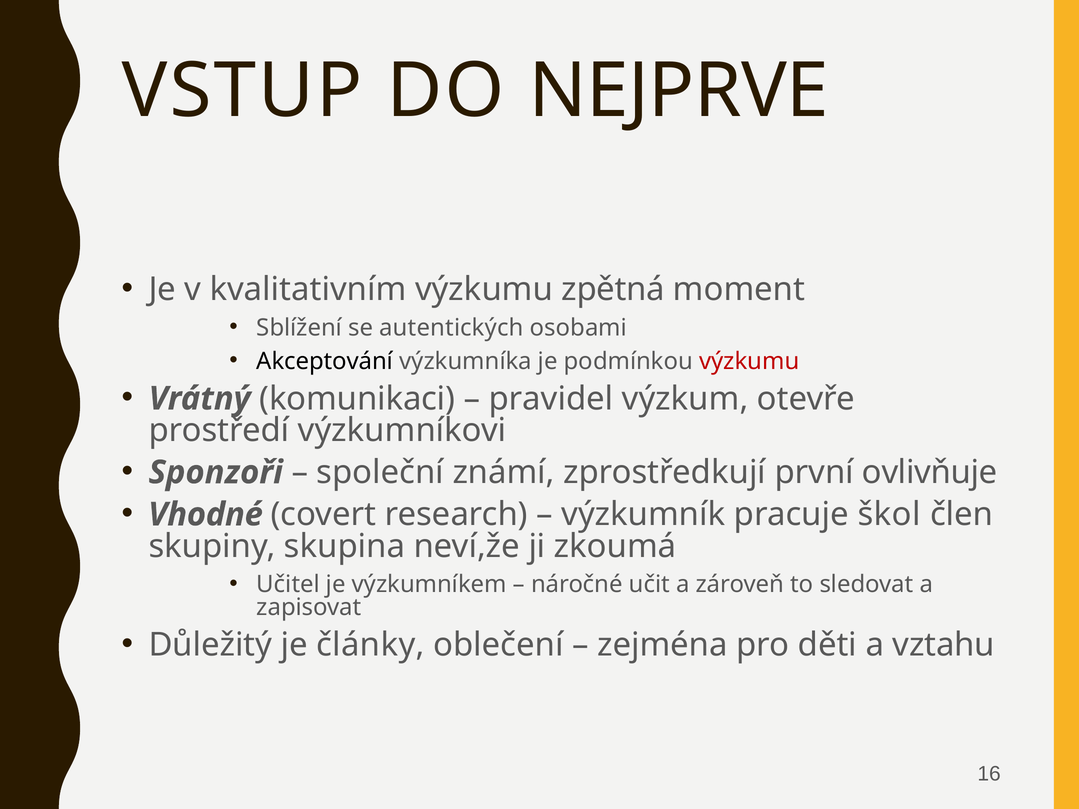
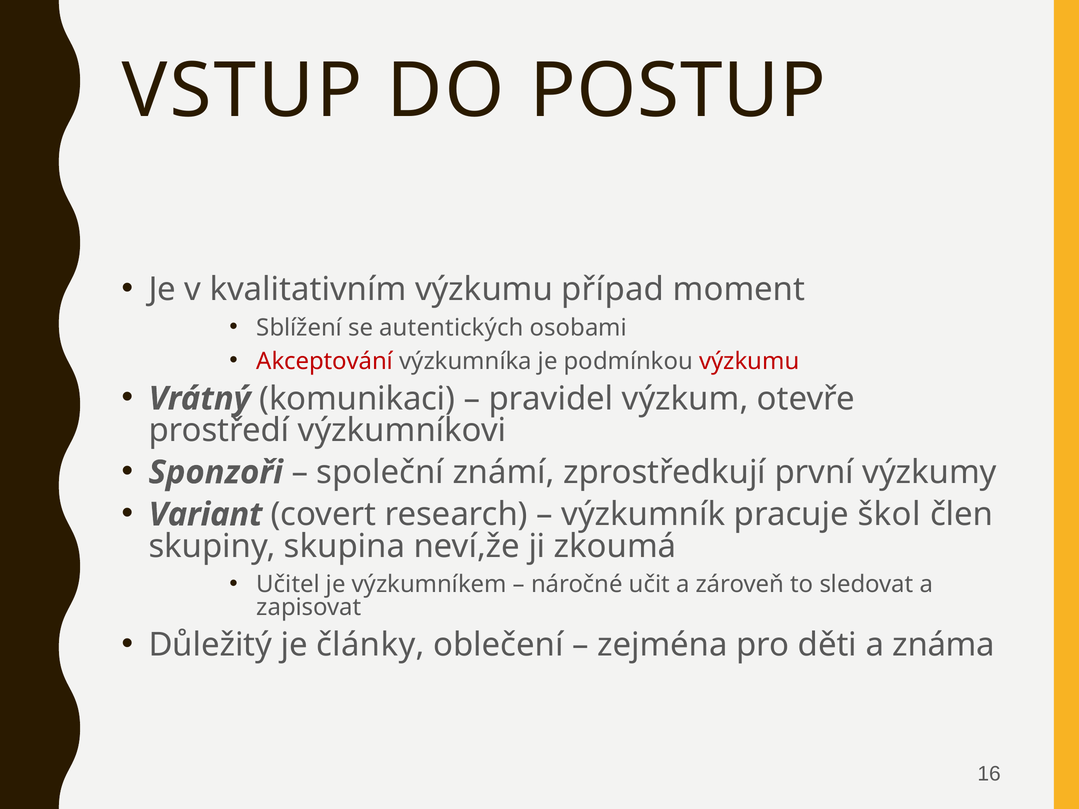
NEJPRVE: NEJPRVE -> POSTUP
zpětná: zpětná -> případ
Akceptování colour: black -> red
ovlivňuje: ovlivňuje -> výzkumy
Vhodné: Vhodné -> Variant
vztahu: vztahu -> známa
